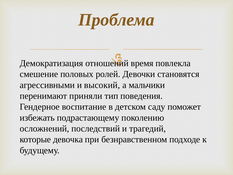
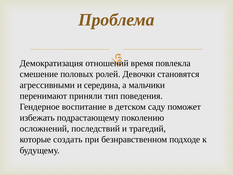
высокий: высокий -> середина
девочка: девочка -> создать
